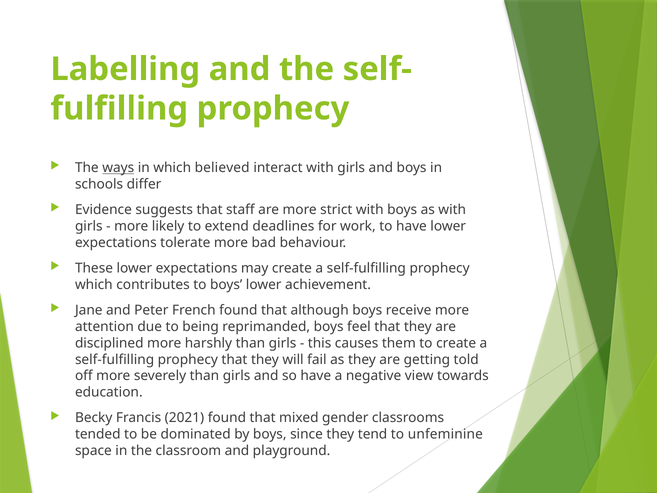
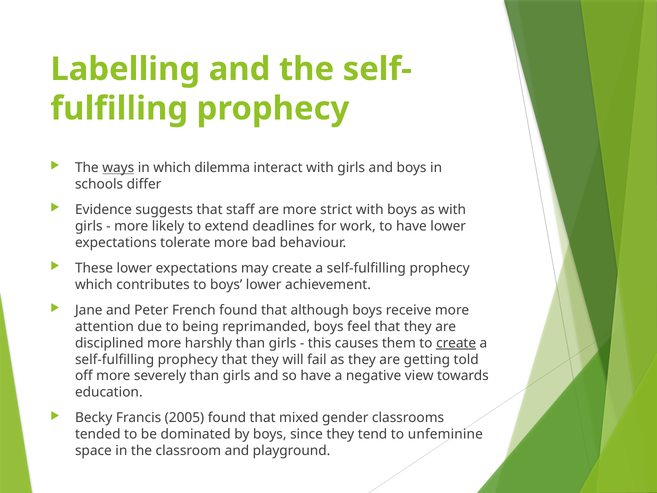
believed: believed -> dilemma
create at (456, 343) underline: none -> present
2021: 2021 -> 2005
